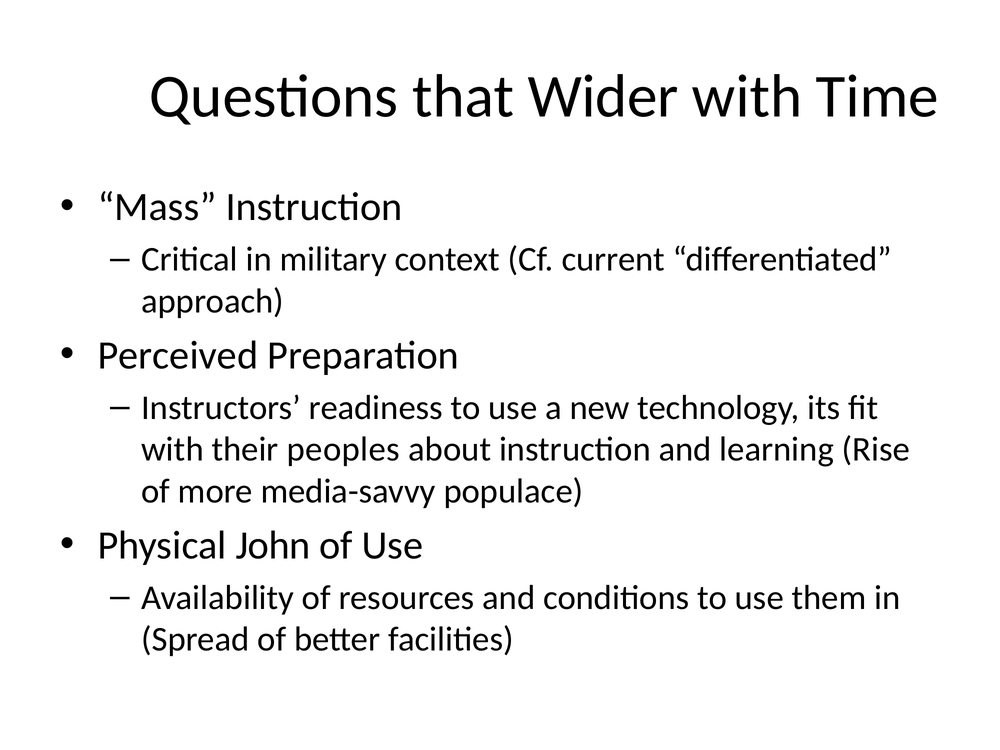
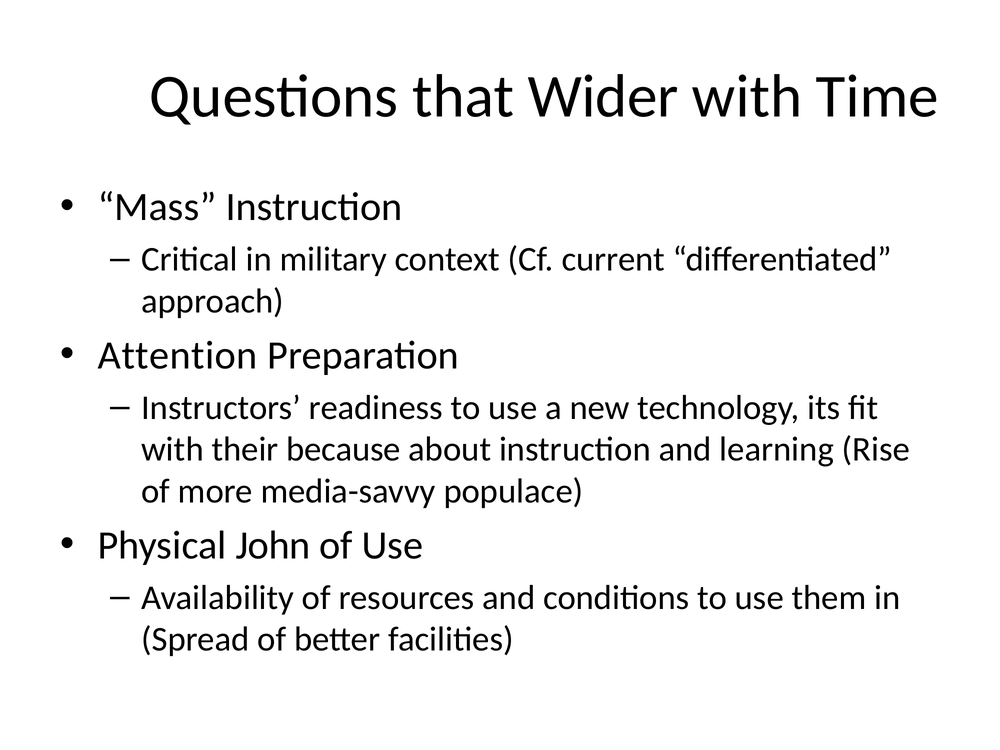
Perceived: Perceived -> Attention
peoples: peoples -> because
